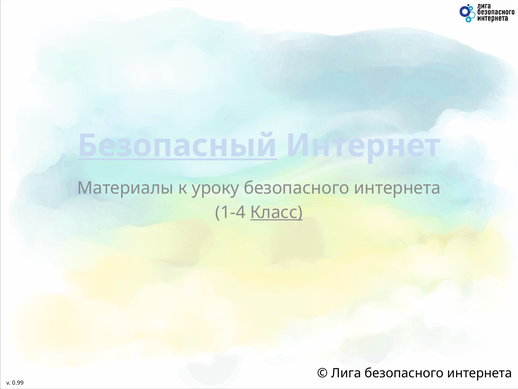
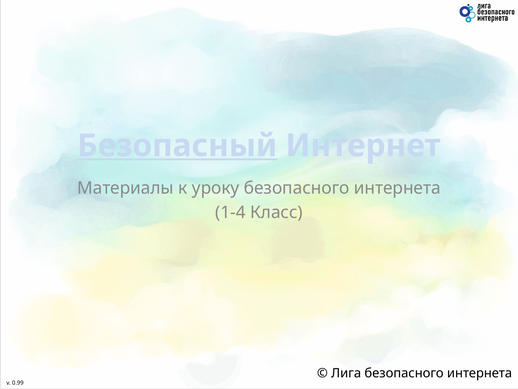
Класс underline: present -> none
